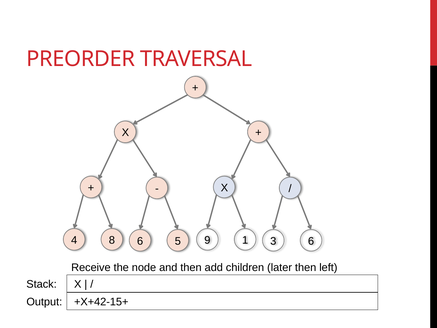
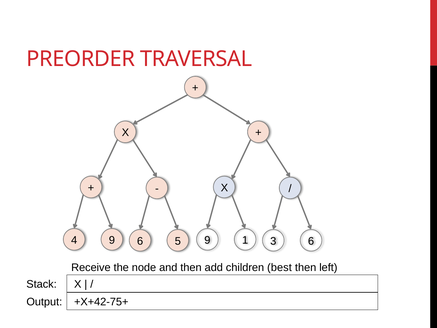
4 8: 8 -> 9
later: later -> best
+X+42-15+: +X+42-15+ -> +X+42-75+
